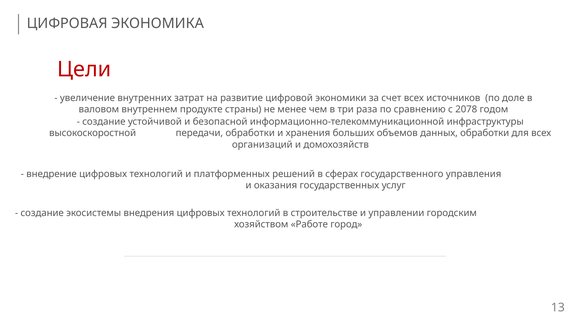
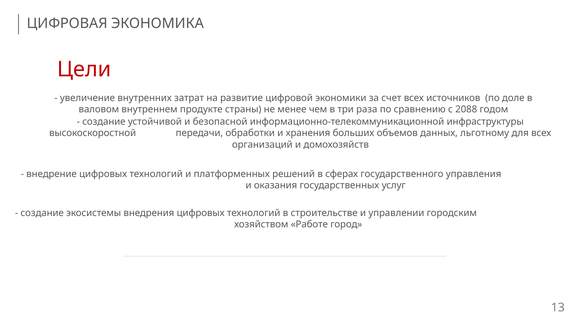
2078: 2078 -> 2088
данных обработки: обработки -> льготному
